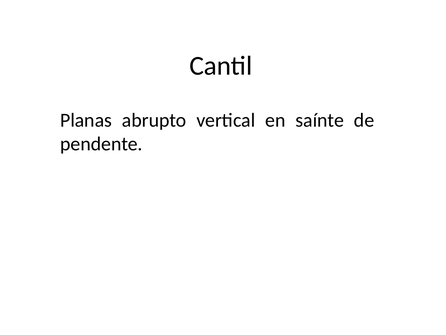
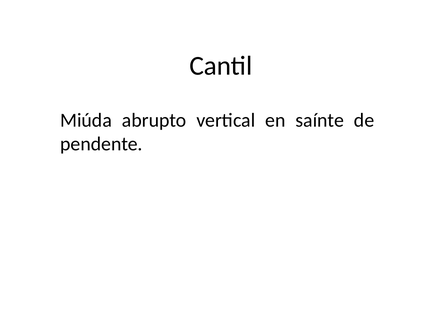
Planas: Planas -> Miúda
